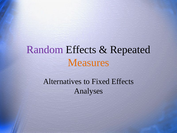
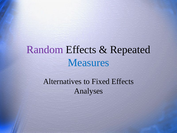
Measures colour: orange -> blue
